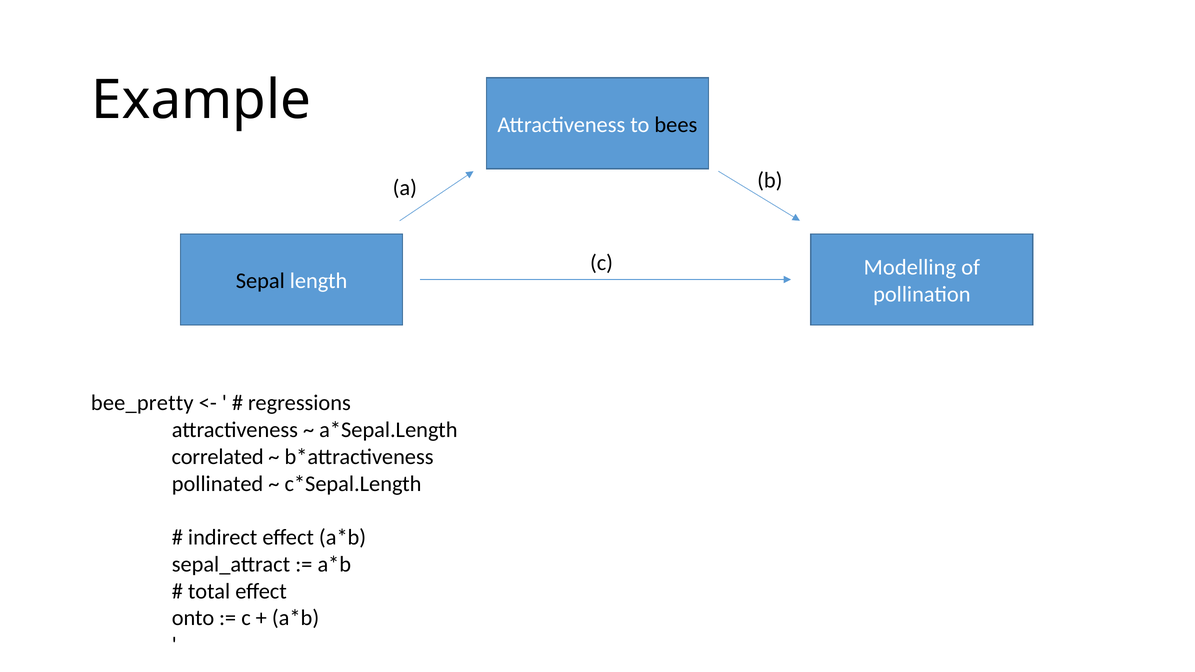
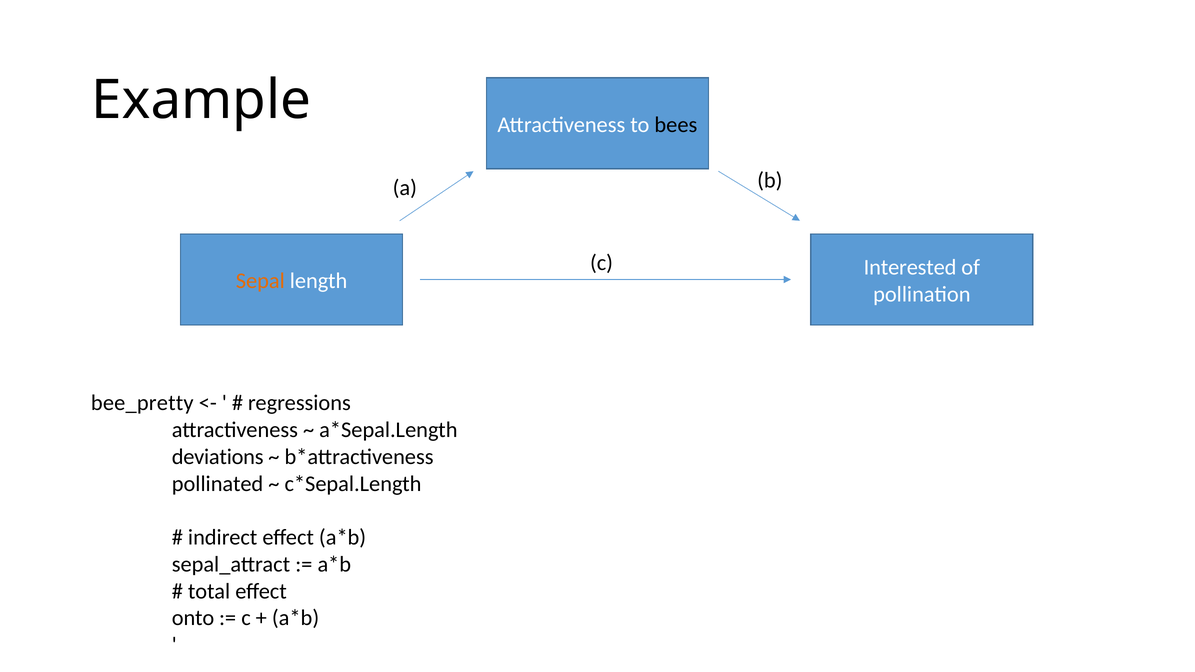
Modelling: Modelling -> Interested
Sepal colour: black -> orange
correlated: correlated -> deviations
